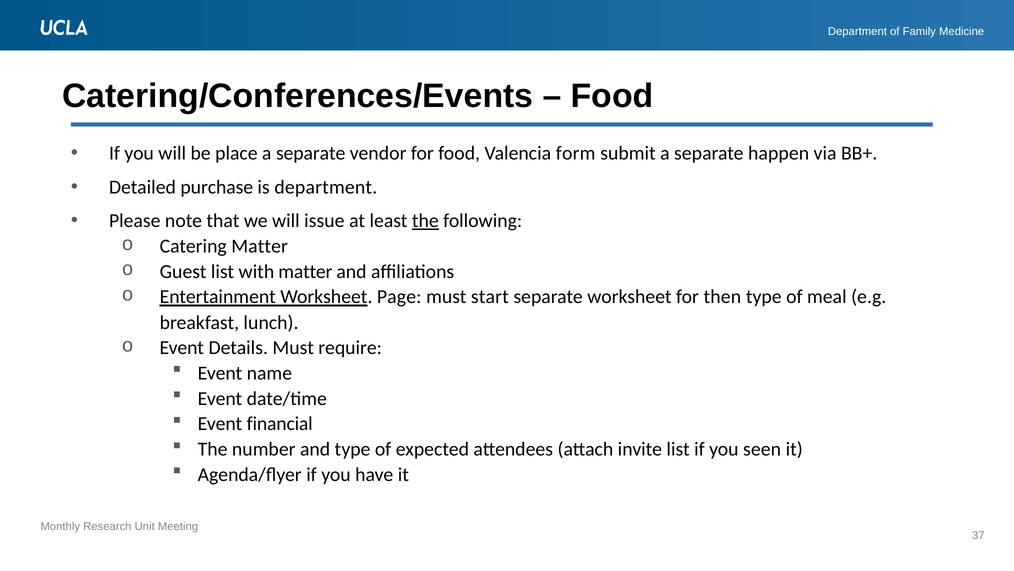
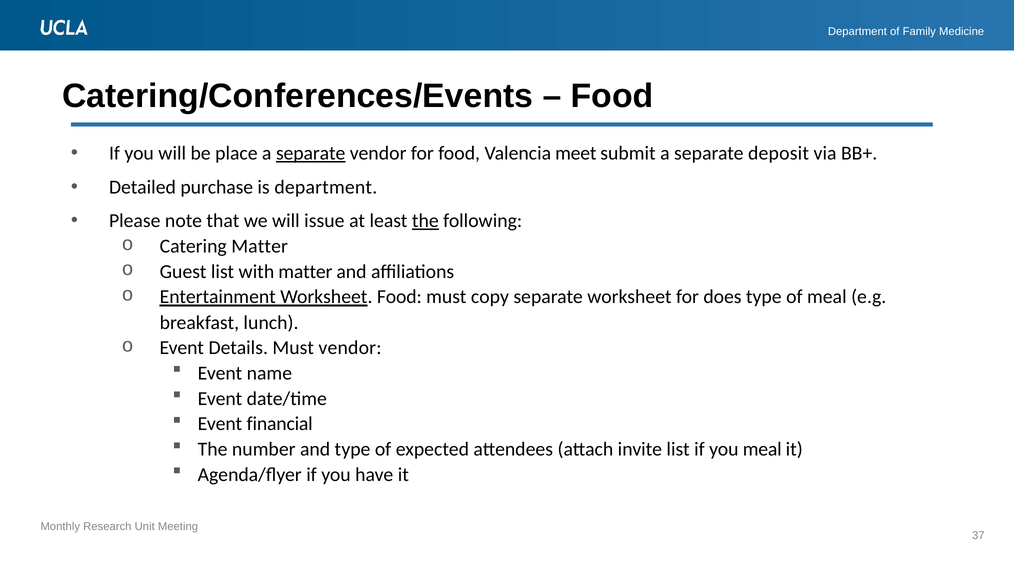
separate at (311, 153) underline: none -> present
form: form -> meet
happen: happen -> deposit
Worksheet Page: Page -> Food
start: start -> copy
then: then -> does
Must require: require -> vendor
you seen: seen -> meal
